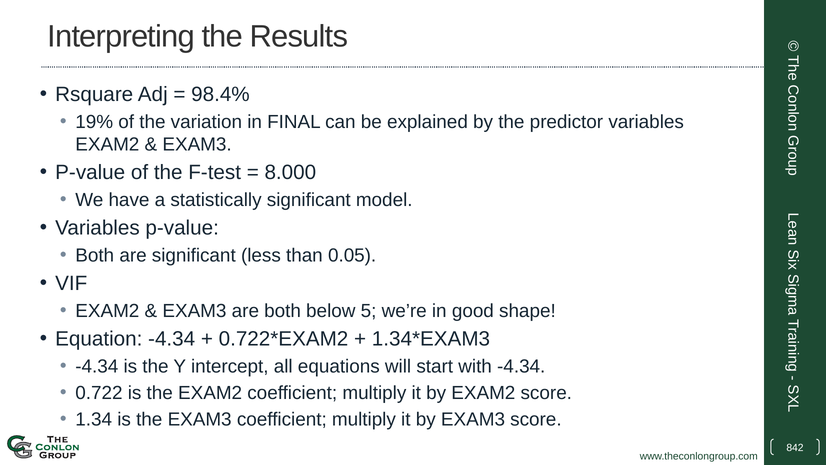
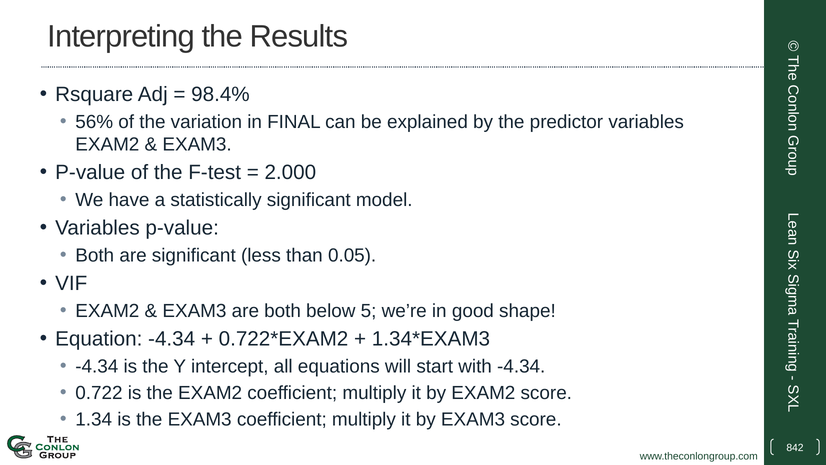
19%: 19% -> 56%
8.000: 8.000 -> 2.000
